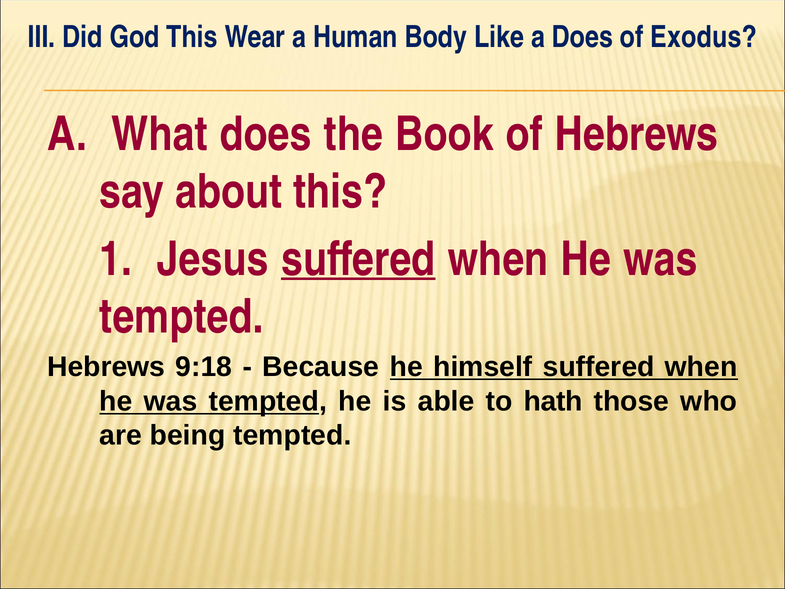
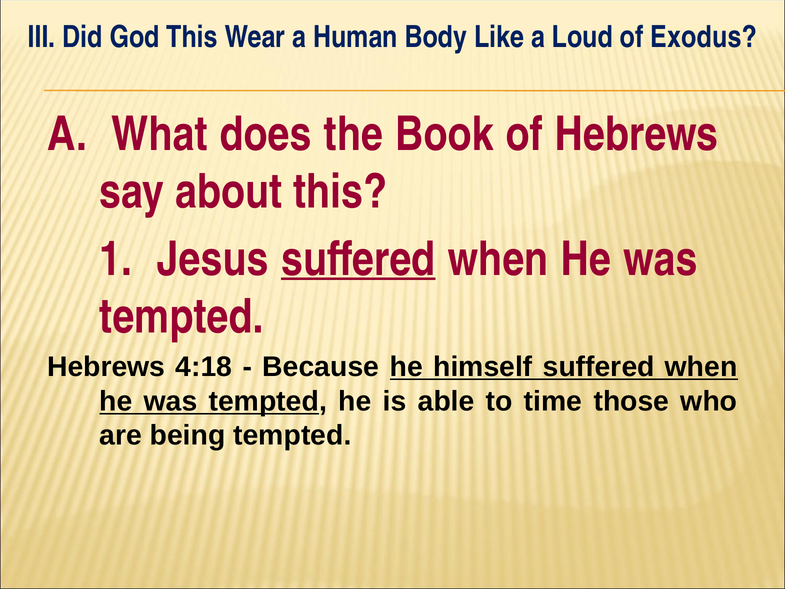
a Does: Does -> Loud
9:18: 9:18 -> 4:18
hath: hath -> time
